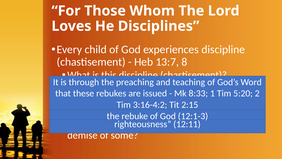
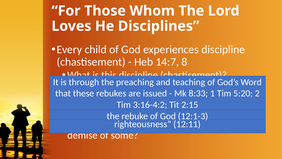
13:7: 13:7 -> 14:7
